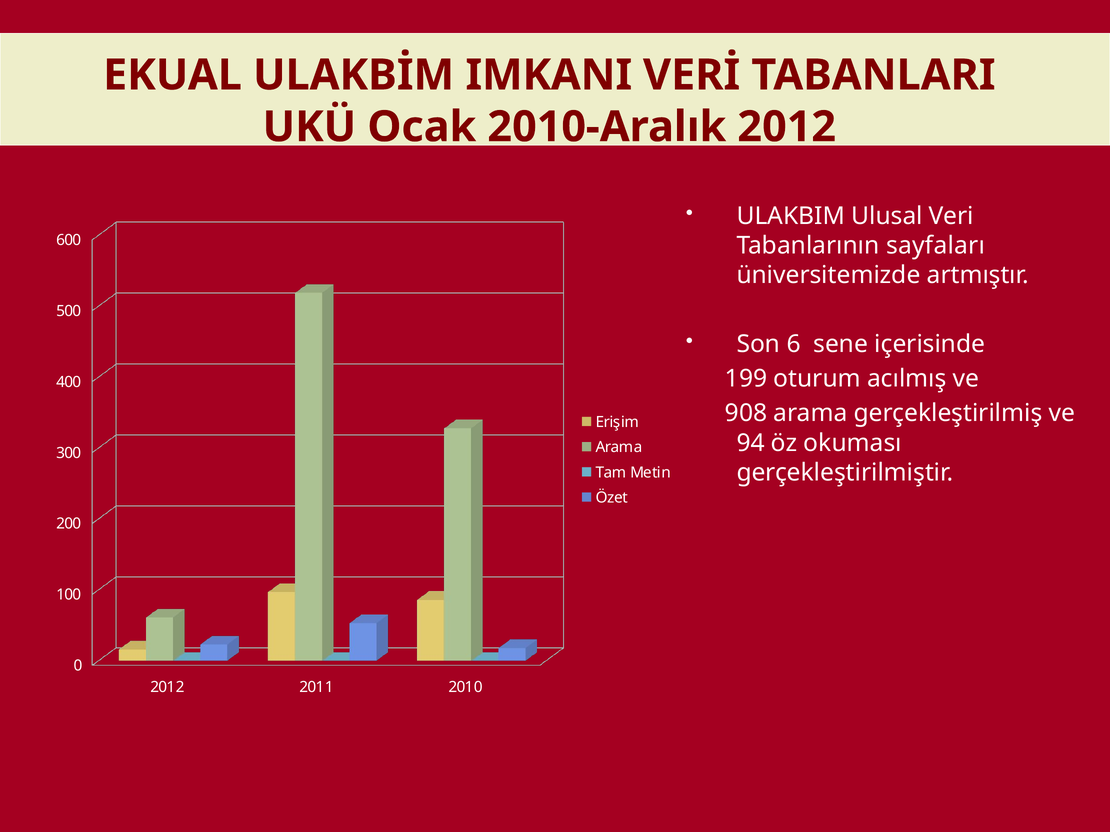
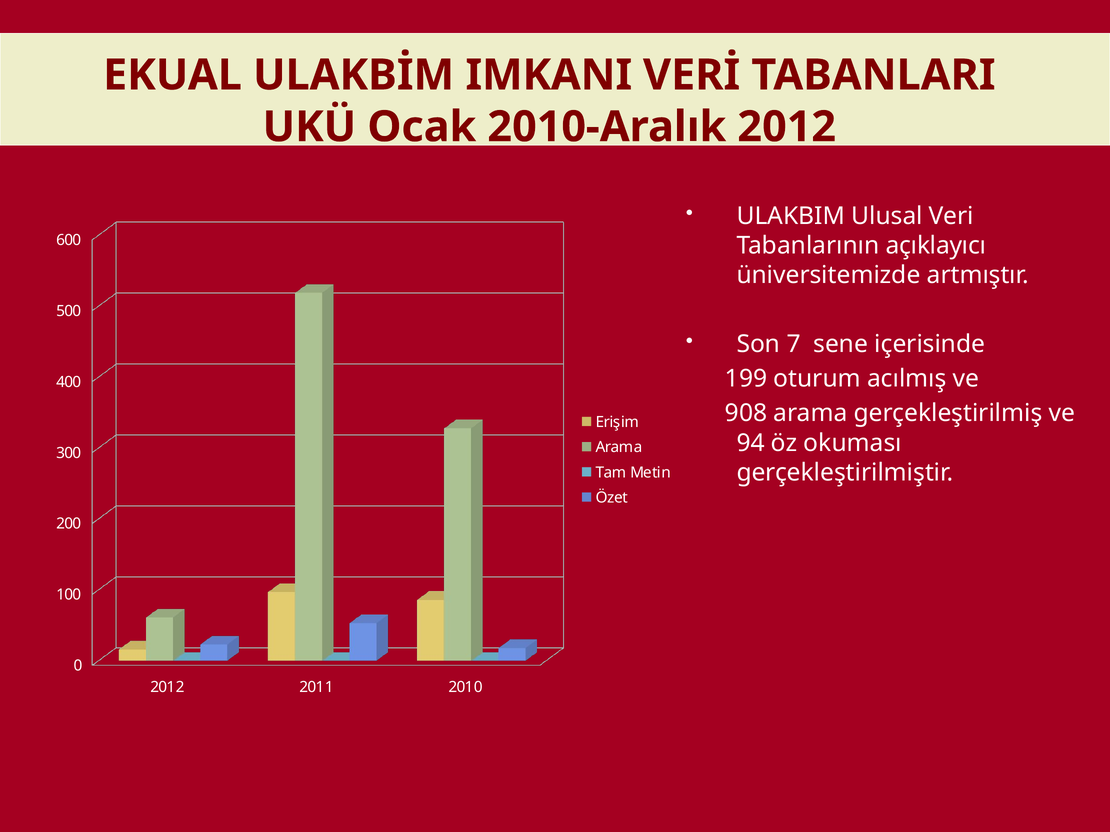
sayfaları: sayfaları -> açıklayıcı
6: 6 -> 7
